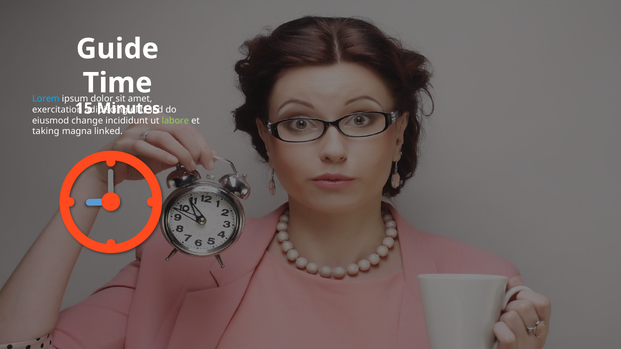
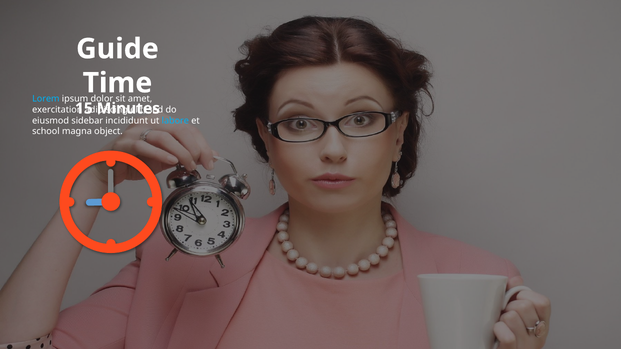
change: change -> sidebar
labore colour: light green -> light blue
taking: taking -> school
linked: linked -> object
